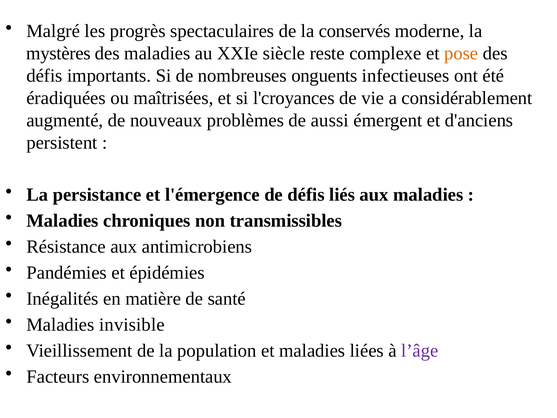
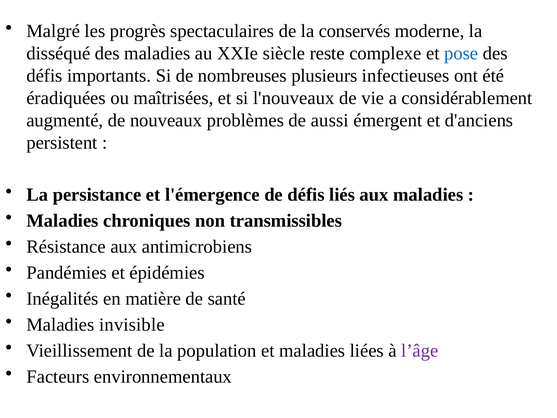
mystères: mystères -> disséqué
pose colour: orange -> blue
onguents: onguents -> plusieurs
l'croyances: l'croyances -> l'nouveaux
